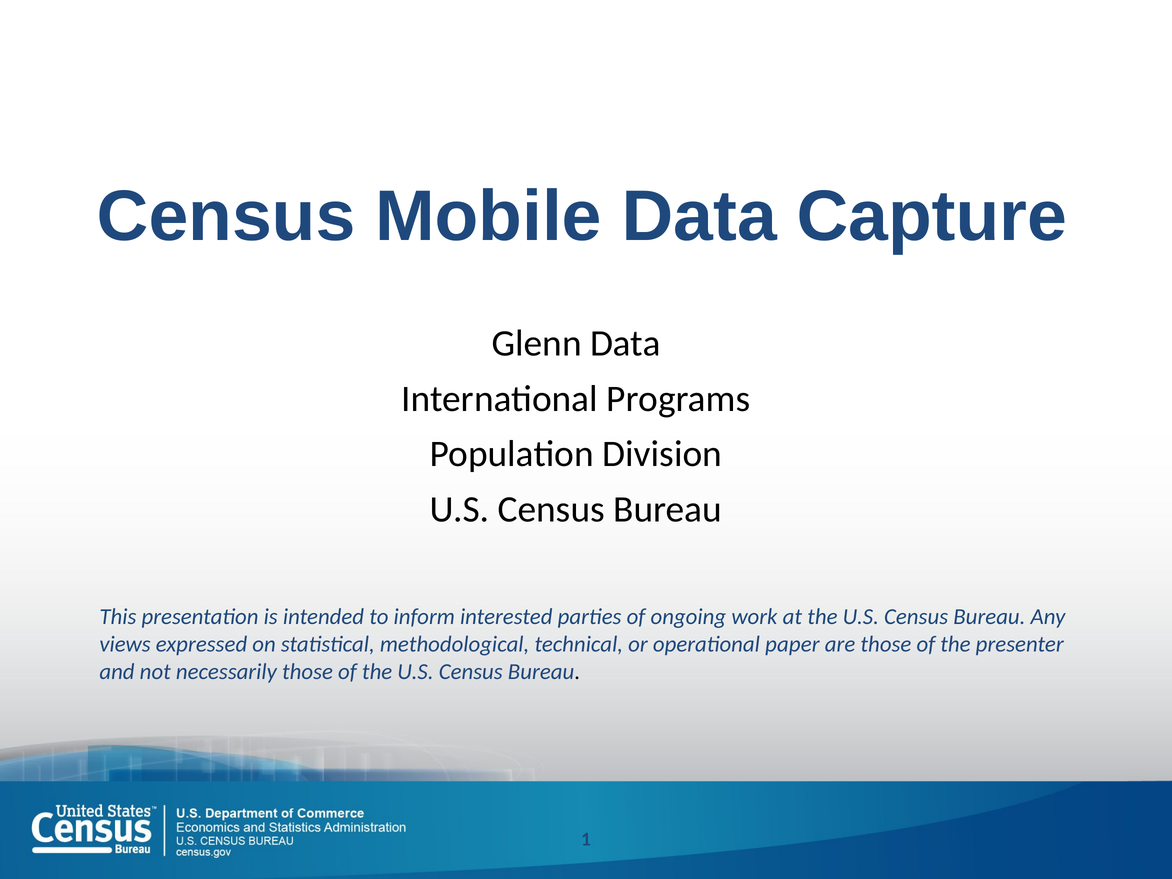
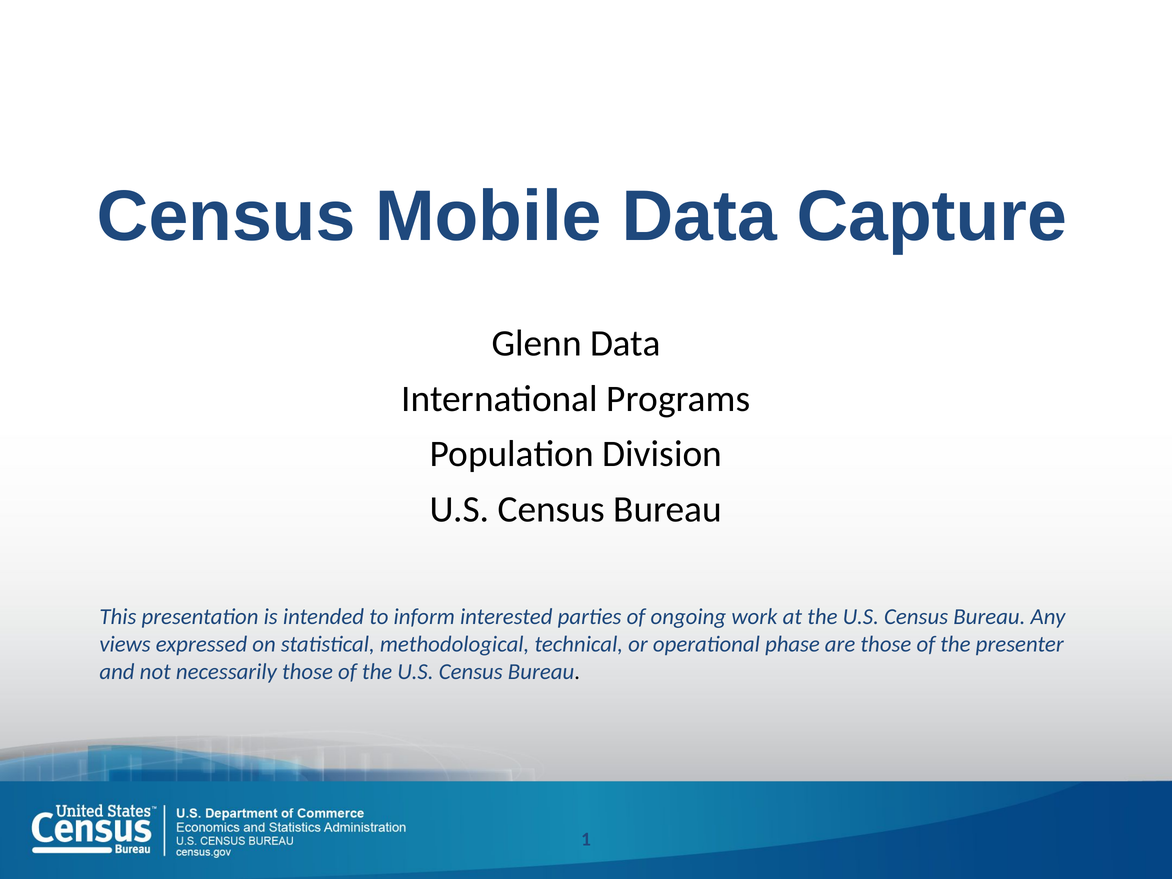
paper: paper -> phase
